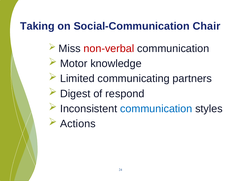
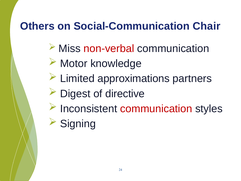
Taking: Taking -> Others
communicating: communicating -> approximations
respond: respond -> directive
communication at (156, 109) colour: blue -> red
Actions: Actions -> Signing
